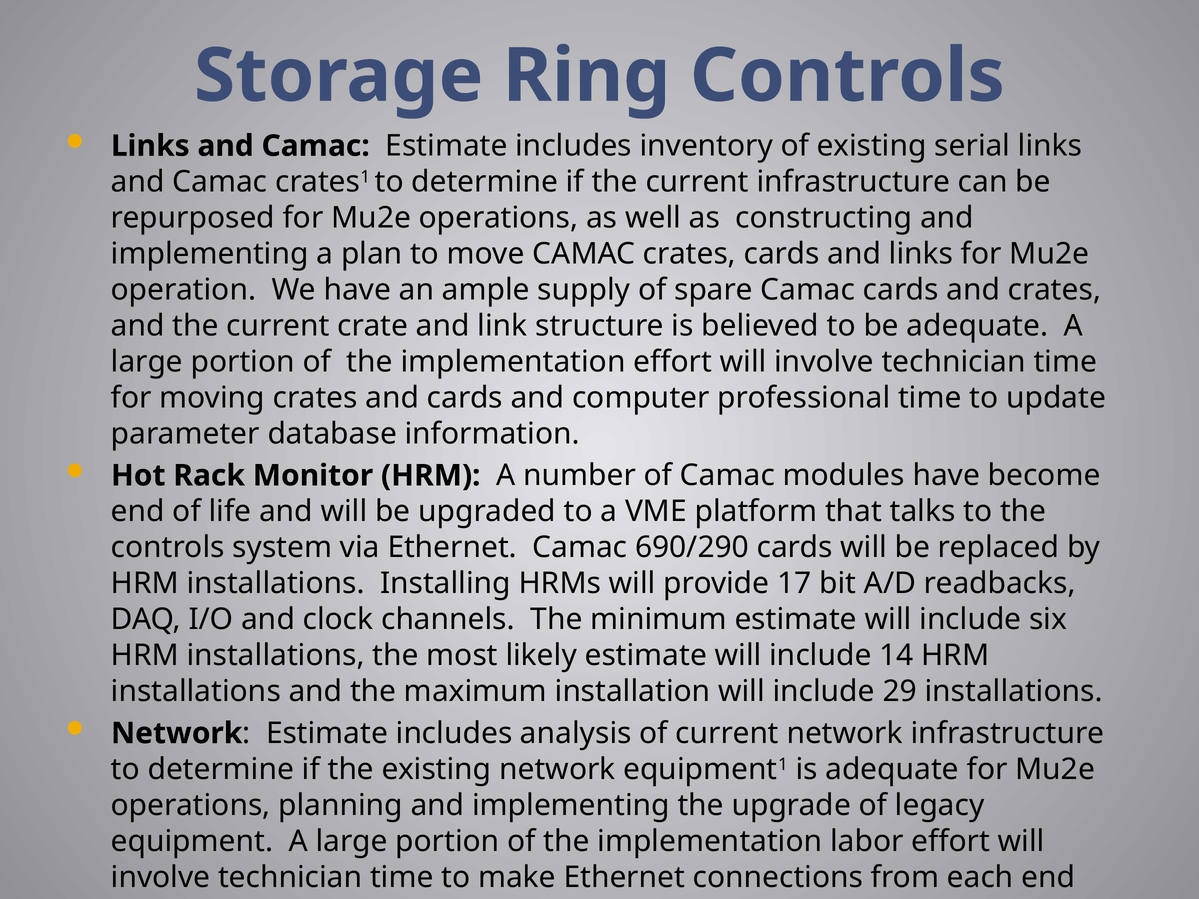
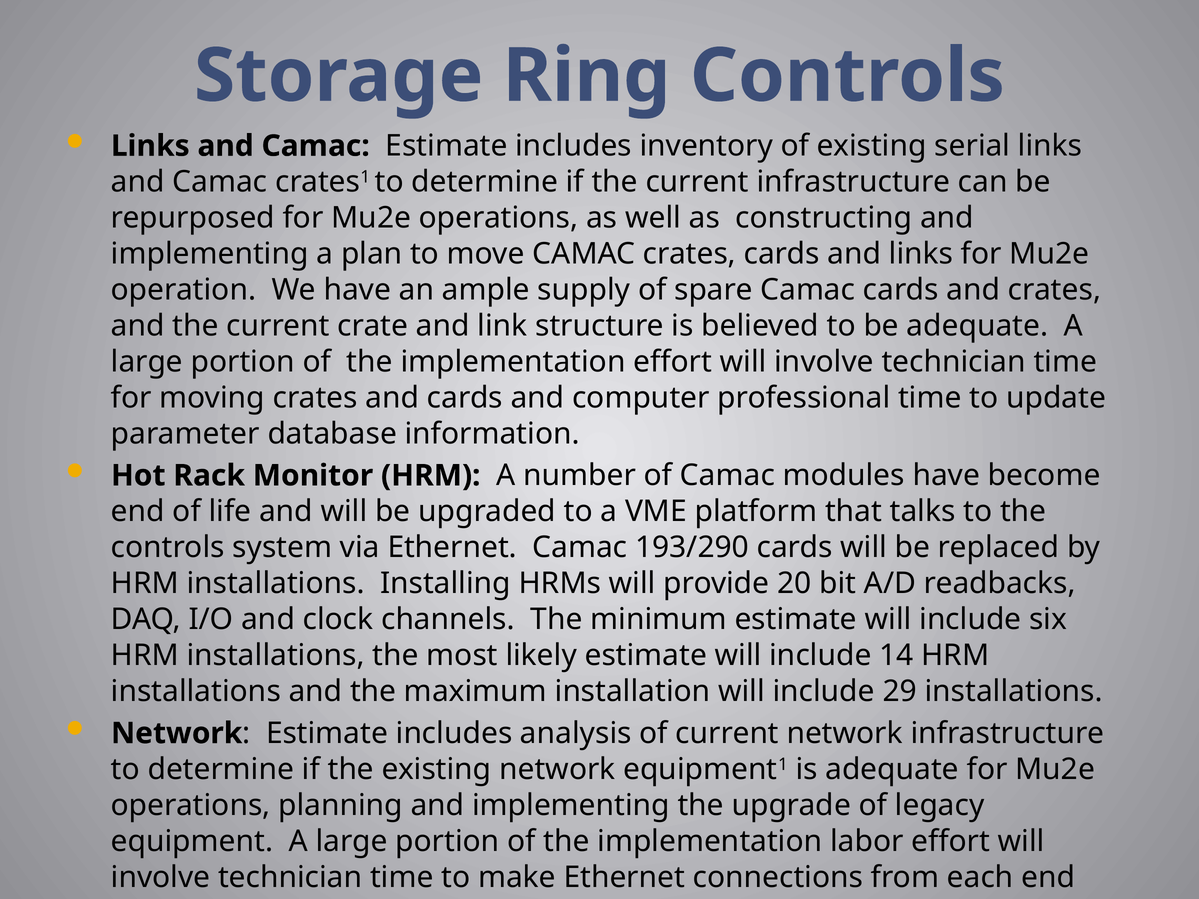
690/290: 690/290 -> 193/290
17: 17 -> 20
